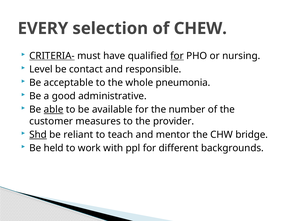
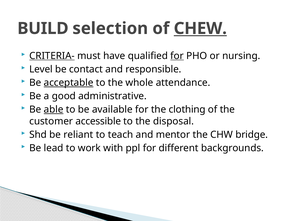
EVERY: EVERY -> BUILD
CHEW underline: none -> present
acceptable underline: none -> present
pneumonia: pneumonia -> attendance
number: number -> clothing
measures: measures -> accessible
provider: provider -> disposal
Shd underline: present -> none
held: held -> lead
